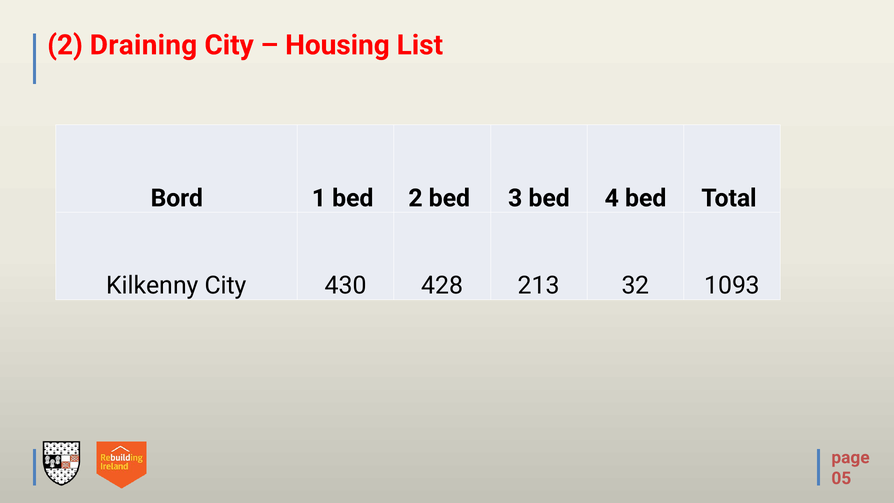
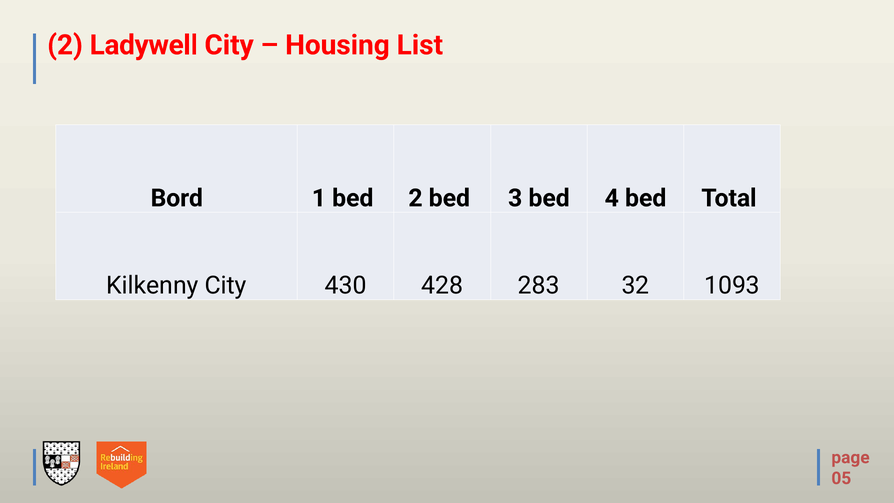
Draining: Draining -> Ladywell
213: 213 -> 283
